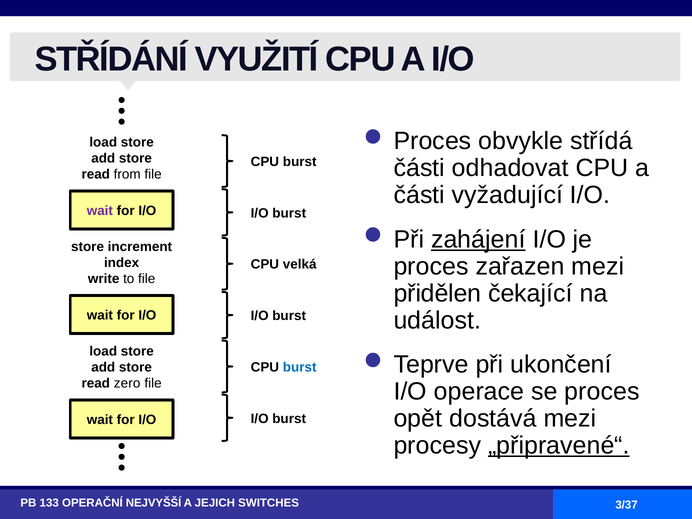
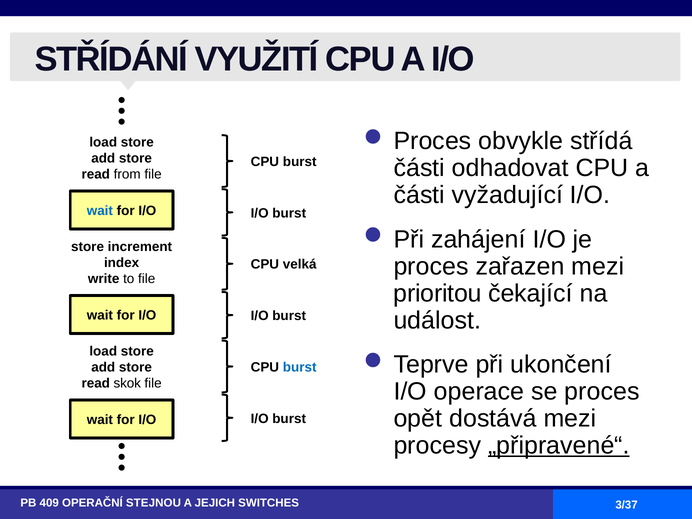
wait at (100, 211) colour: purple -> blue
zahájení underline: present -> none
přidělen: přidělen -> prioritou
zero: zero -> skok
133: 133 -> 409
NEJVYŠŠÍ: NEJVYŠŠÍ -> STEJNOU
